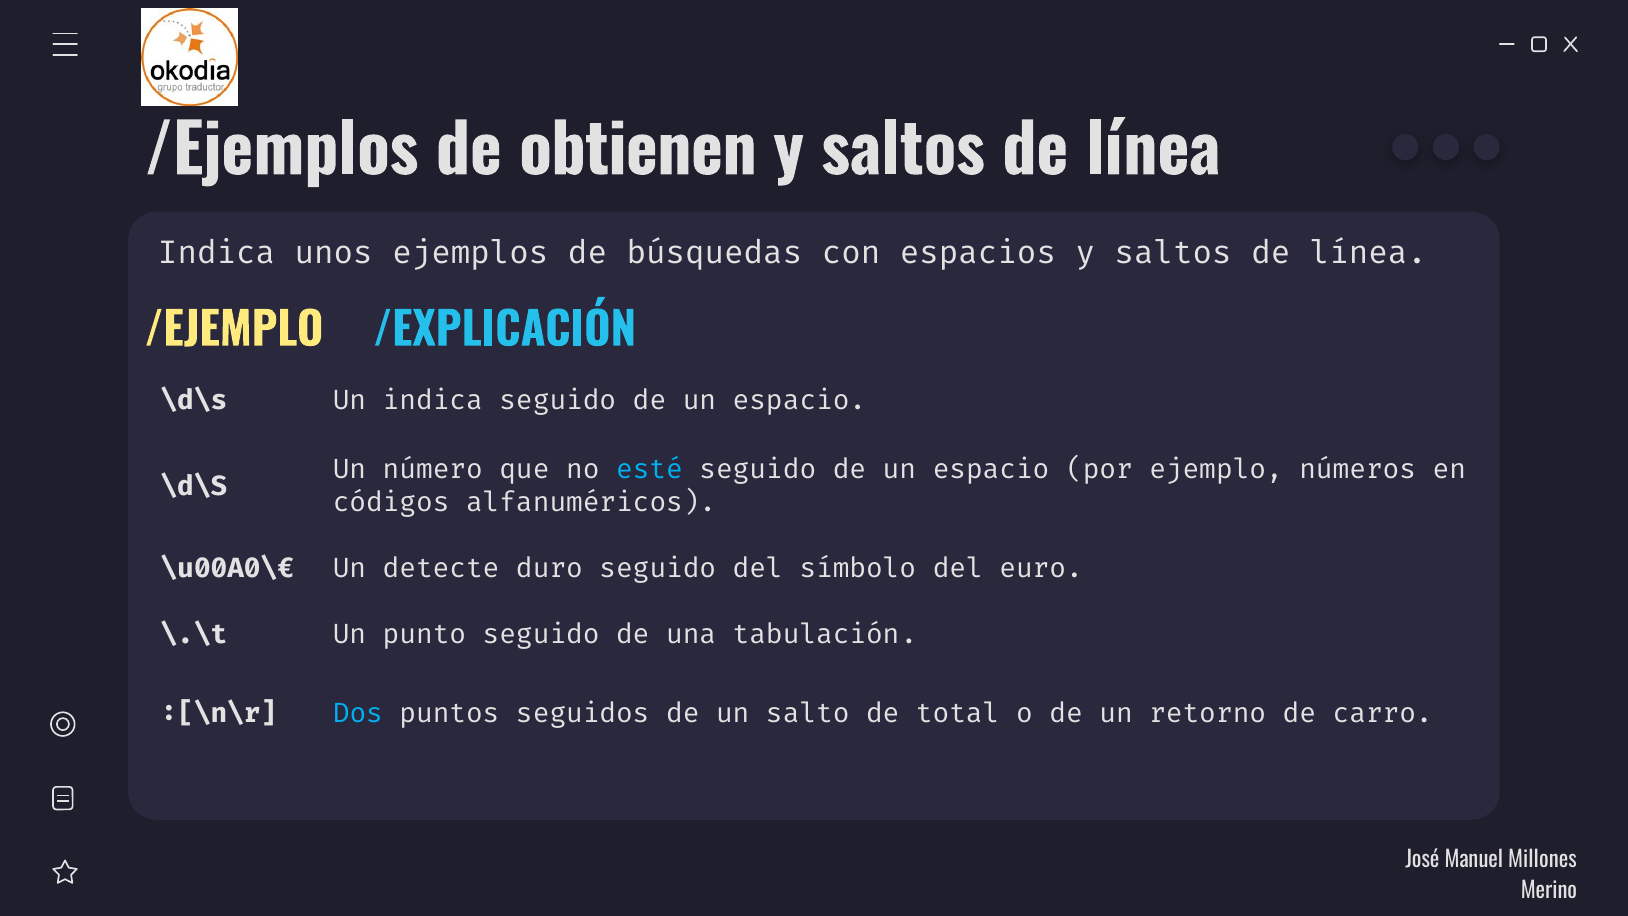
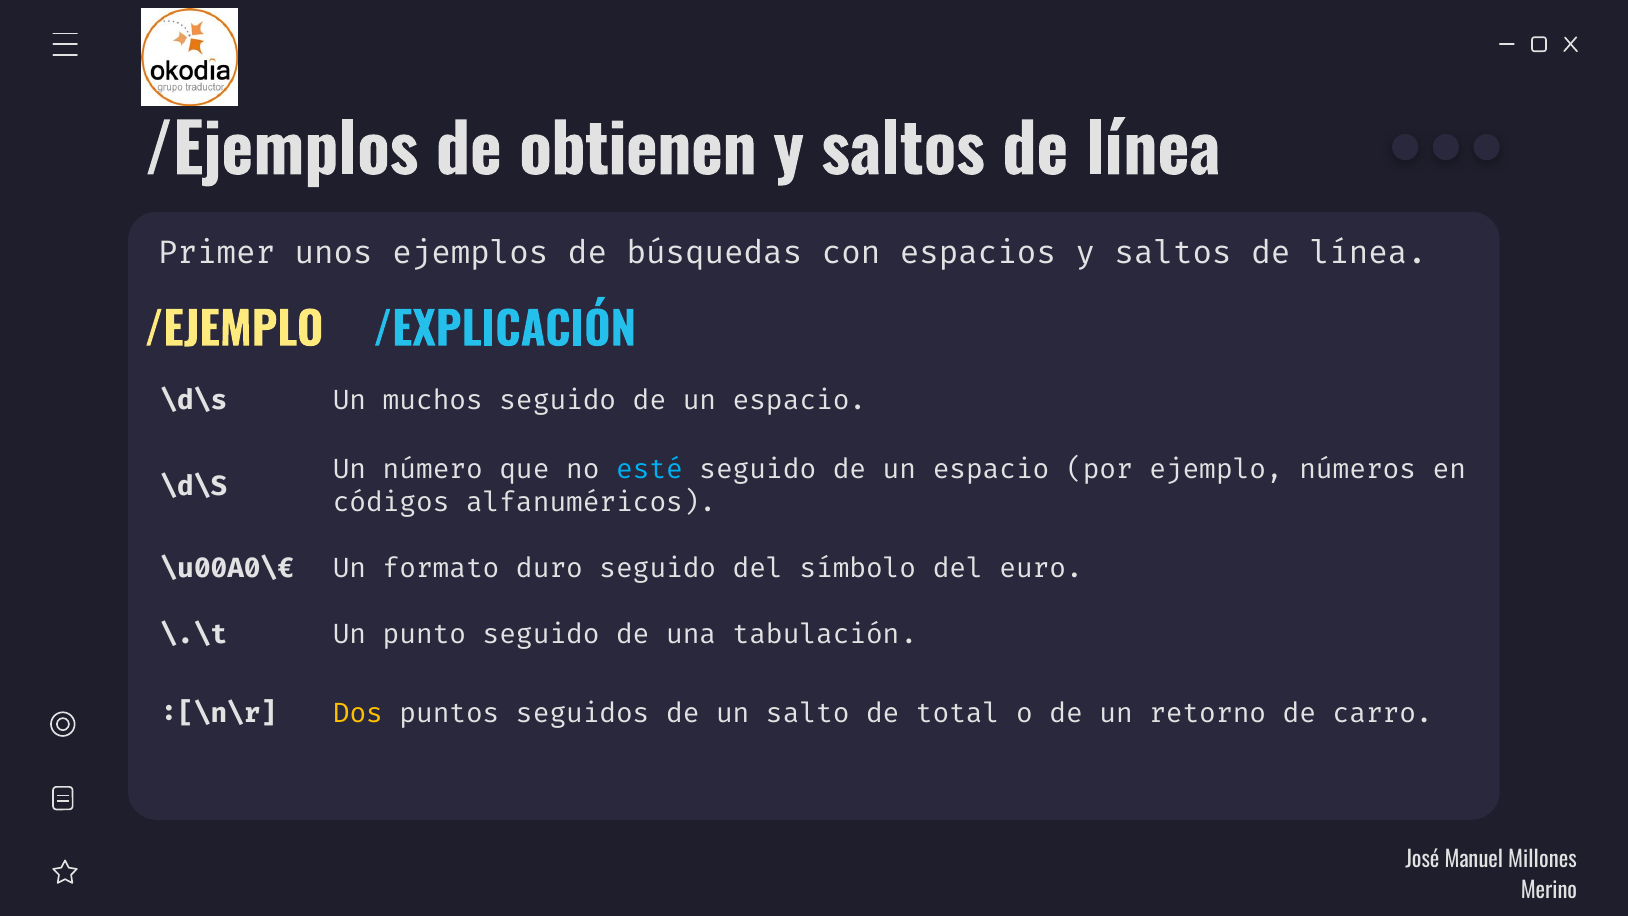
Indica at (217, 253): Indica -> Primer
Un indica: indica -> muchos
detecte: detecte -> formato
Dos colour: light blue -> yellow
